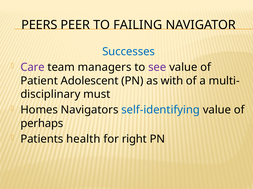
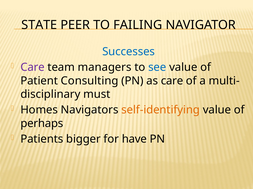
PEERS: PEERS -> STATE
see colour: purple -> blue
Adolescent: Adolescent -> Consulting
as with: with -> care
self-identifying colour: blue -> orange
health: health -> bigger
right: right -> have
